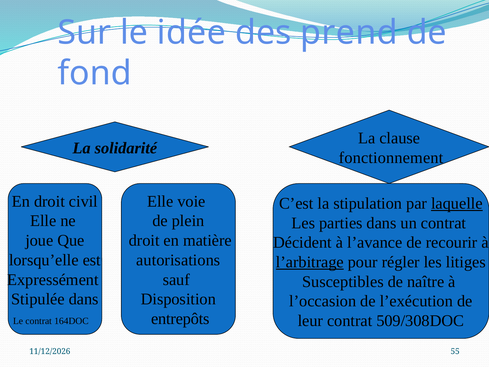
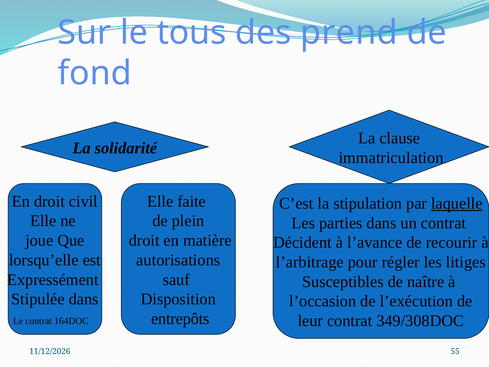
idée: idée -> tous
fonctionnement: fonctionnement -> immatriculation
voie: voie -> faite
l’arbitrage underline: present -> none
509/308DOC: 509/308DOC -> 349/308DOC
